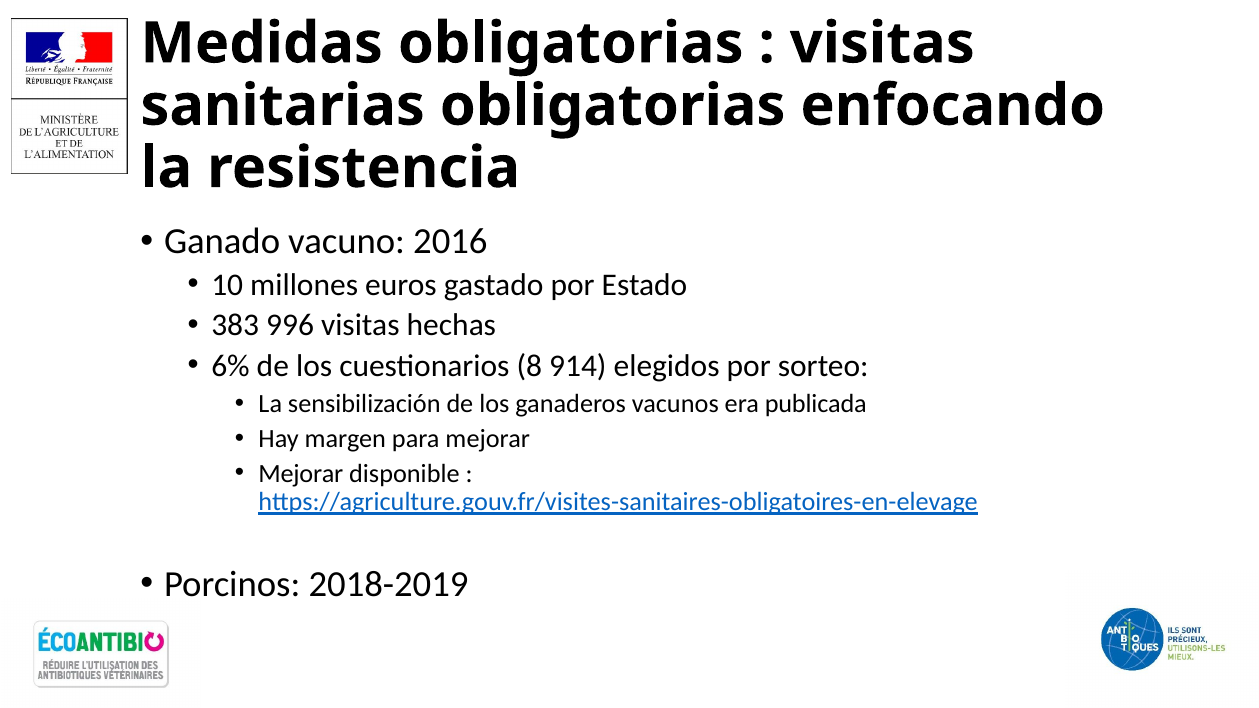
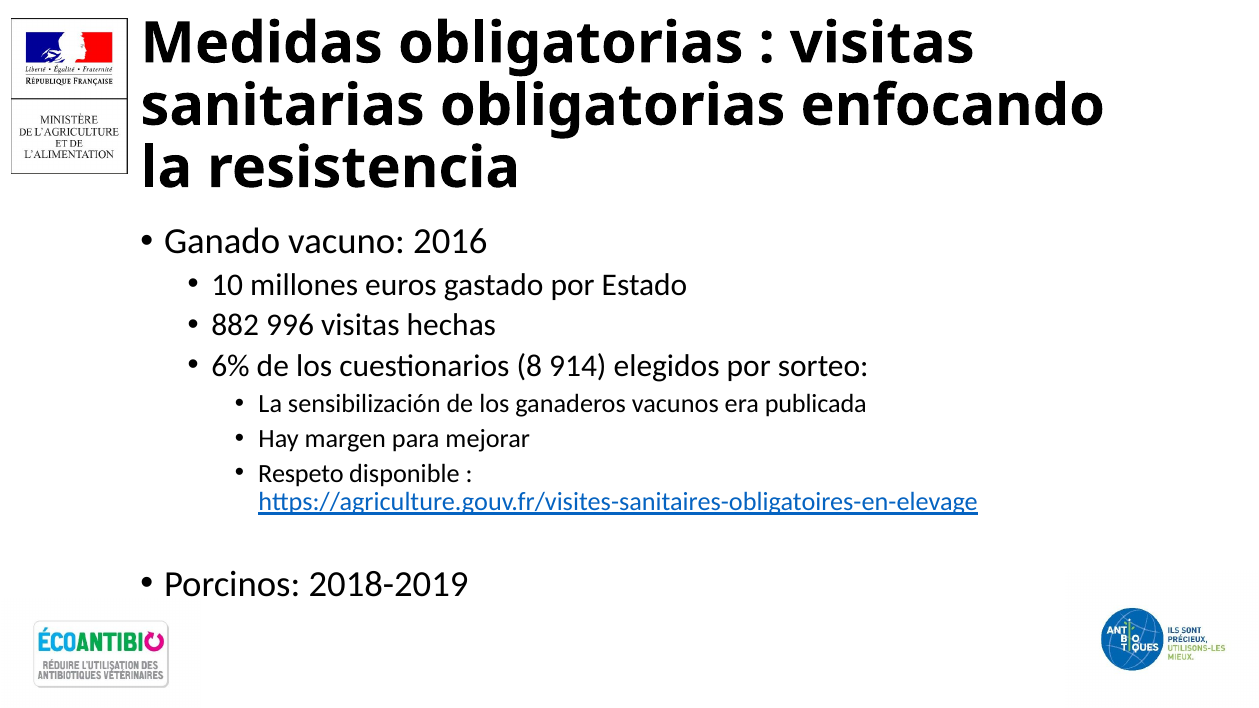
383: 383 -> 882
Mejorar at (301, 474): Mejorar -> Respeto
